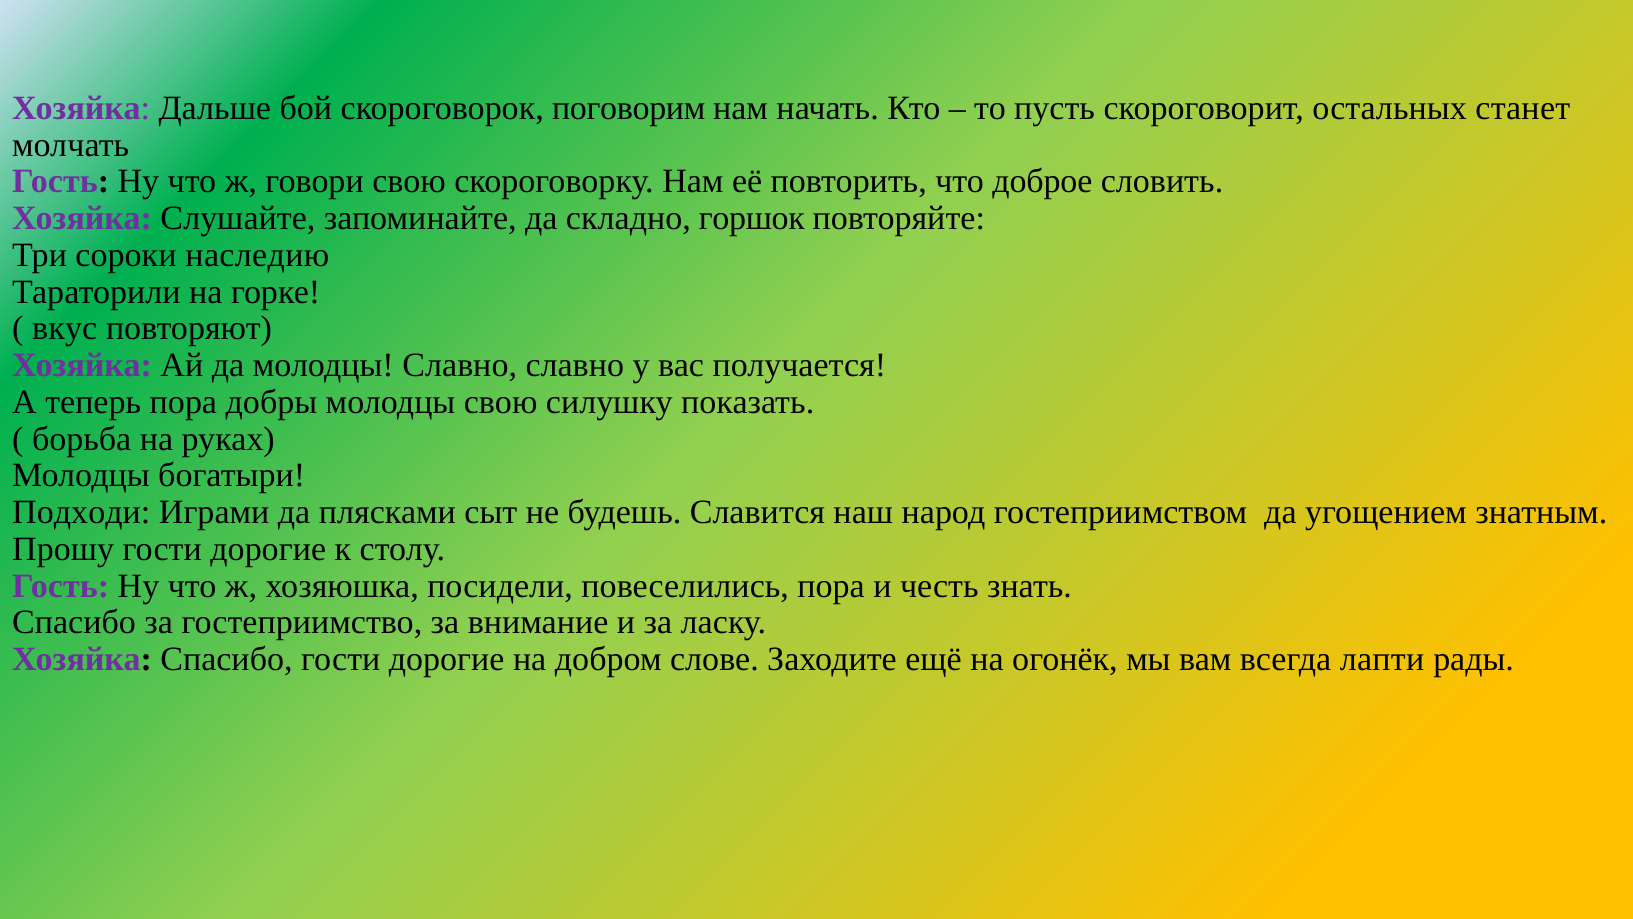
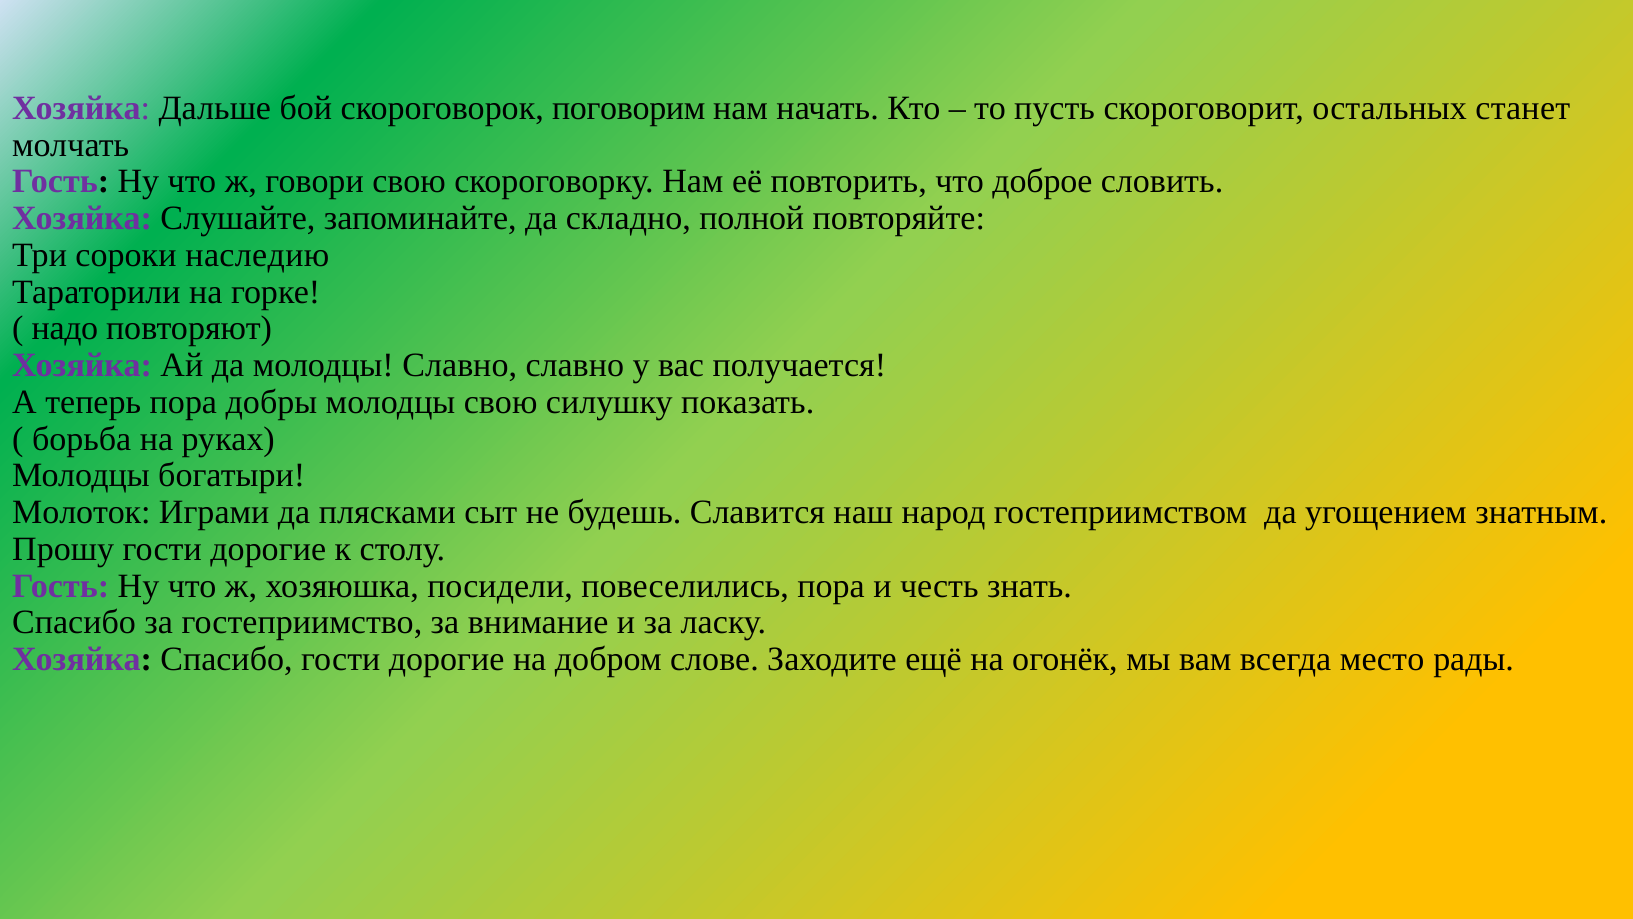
горшок: горшок -> полной
вкус: вкус -> надо
Подходи: Подходи -> Молоток
лапти: лапти -> место
